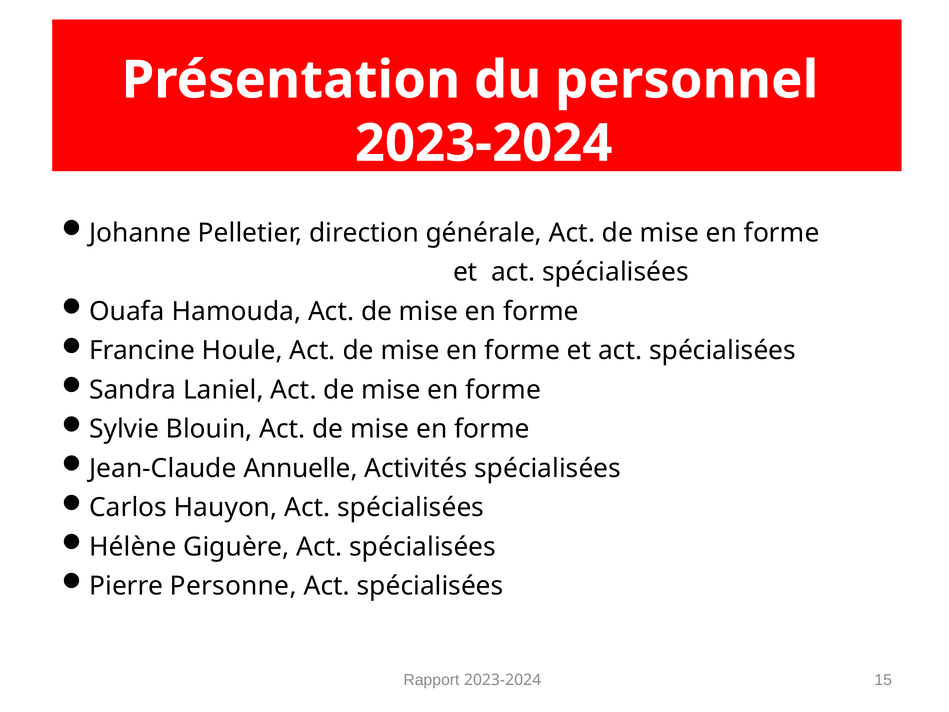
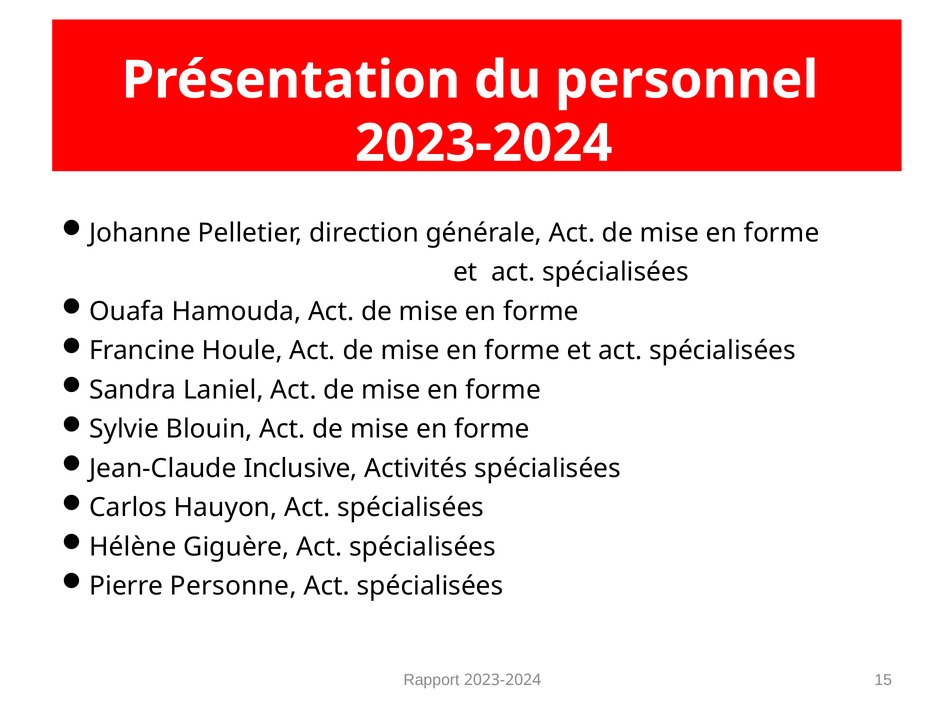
Annuelle: Annuelle -> Inclusive
